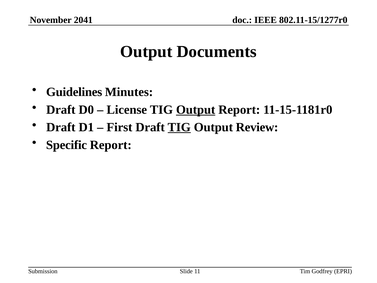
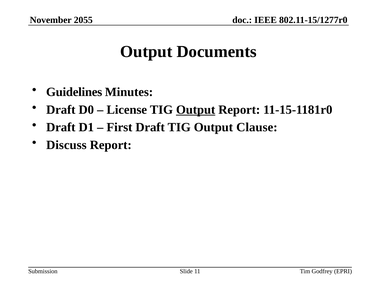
2041: 2041 -> 2055
TIG at (179, 127) underline: present -> none
Review: Review -> Clause
Specific: Specific -> Discuss
